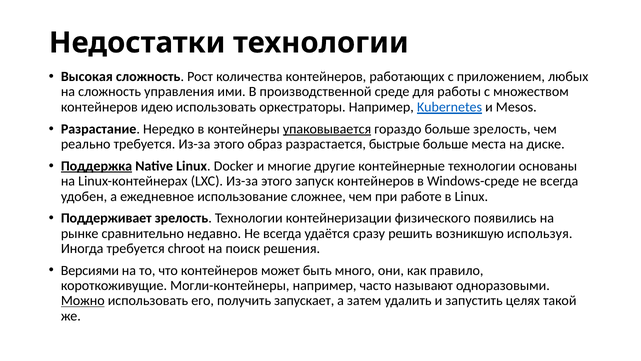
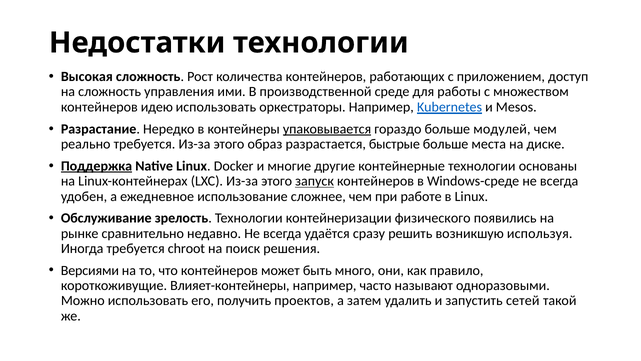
любых: любых -> доступ
больше зрелость: зрелость -> модулей
запуск underline: none -> present
Поддерживает: Поддерживает -> Обслуживание
Могли-контейнеры: Могли-контейнеры -> Влияет-контейнеры
Можно underline: present -> none
запускает: запускает -> проектов
целях: целях -> сетей
